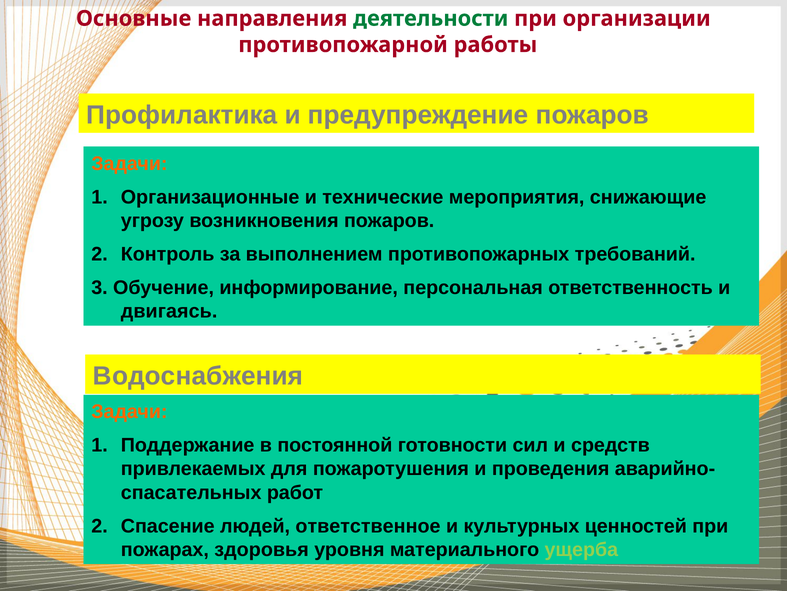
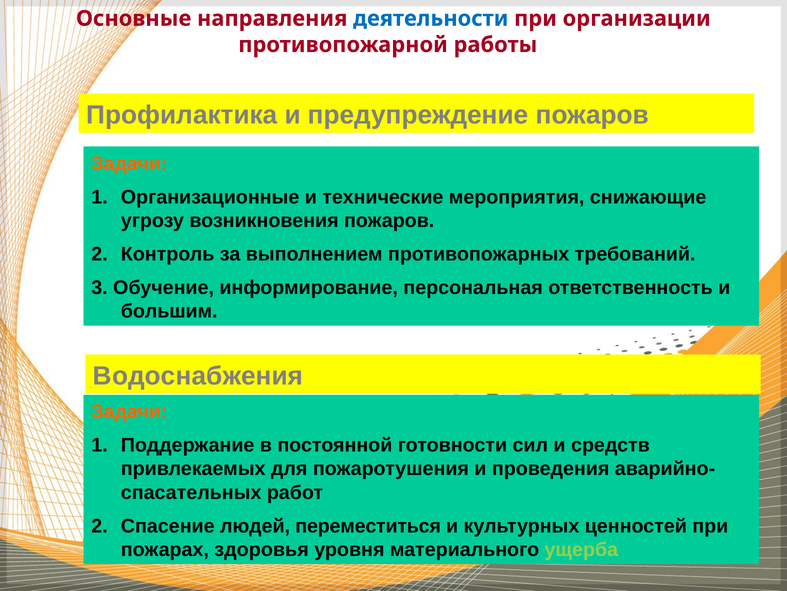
деятельности colour: green -> blue
двигаясь: двигаясь -> большим
ответственное: ответственное -> переместиться
